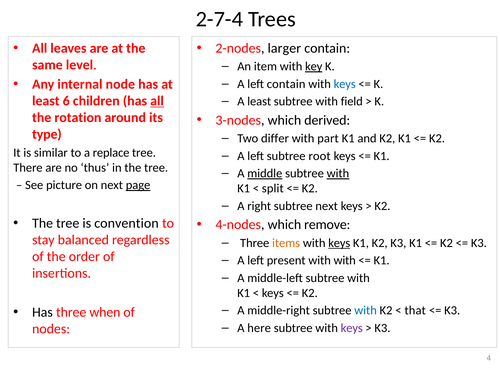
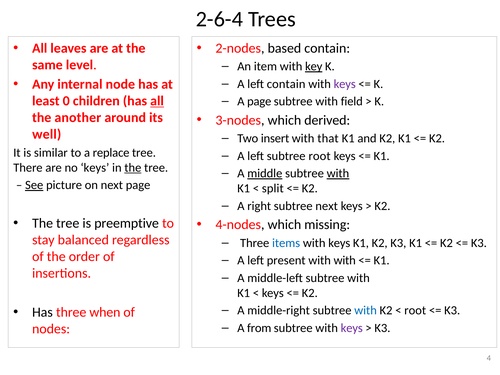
2-7-4: 2-7-4 -> 2-6-4
larger: larger -> based
keys at (345, 84) colour: blue -> purple
A least: least -> page
6: 6 -> 0
rotation: rotation -> another
type: type -> well
differ: differ -> insert
part: part -> that
no thus: thus -> keys
the at (133, 168) underline: none -> present
See underline: none -> present
page at (138, 185) underline: present -> none
convention: convention -> preemptive
remove: remove -> missing
items colour: orange -> blue
keys at (339, 243) underline: present -> none
that at (415, 310): that -> root
here: here -> from
